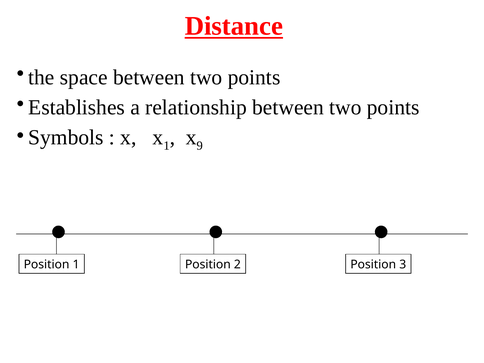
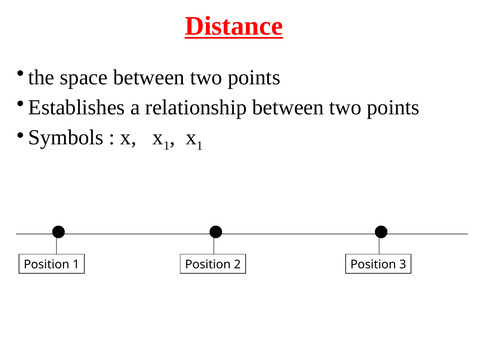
9 at (200, 146): 9 -> 1
